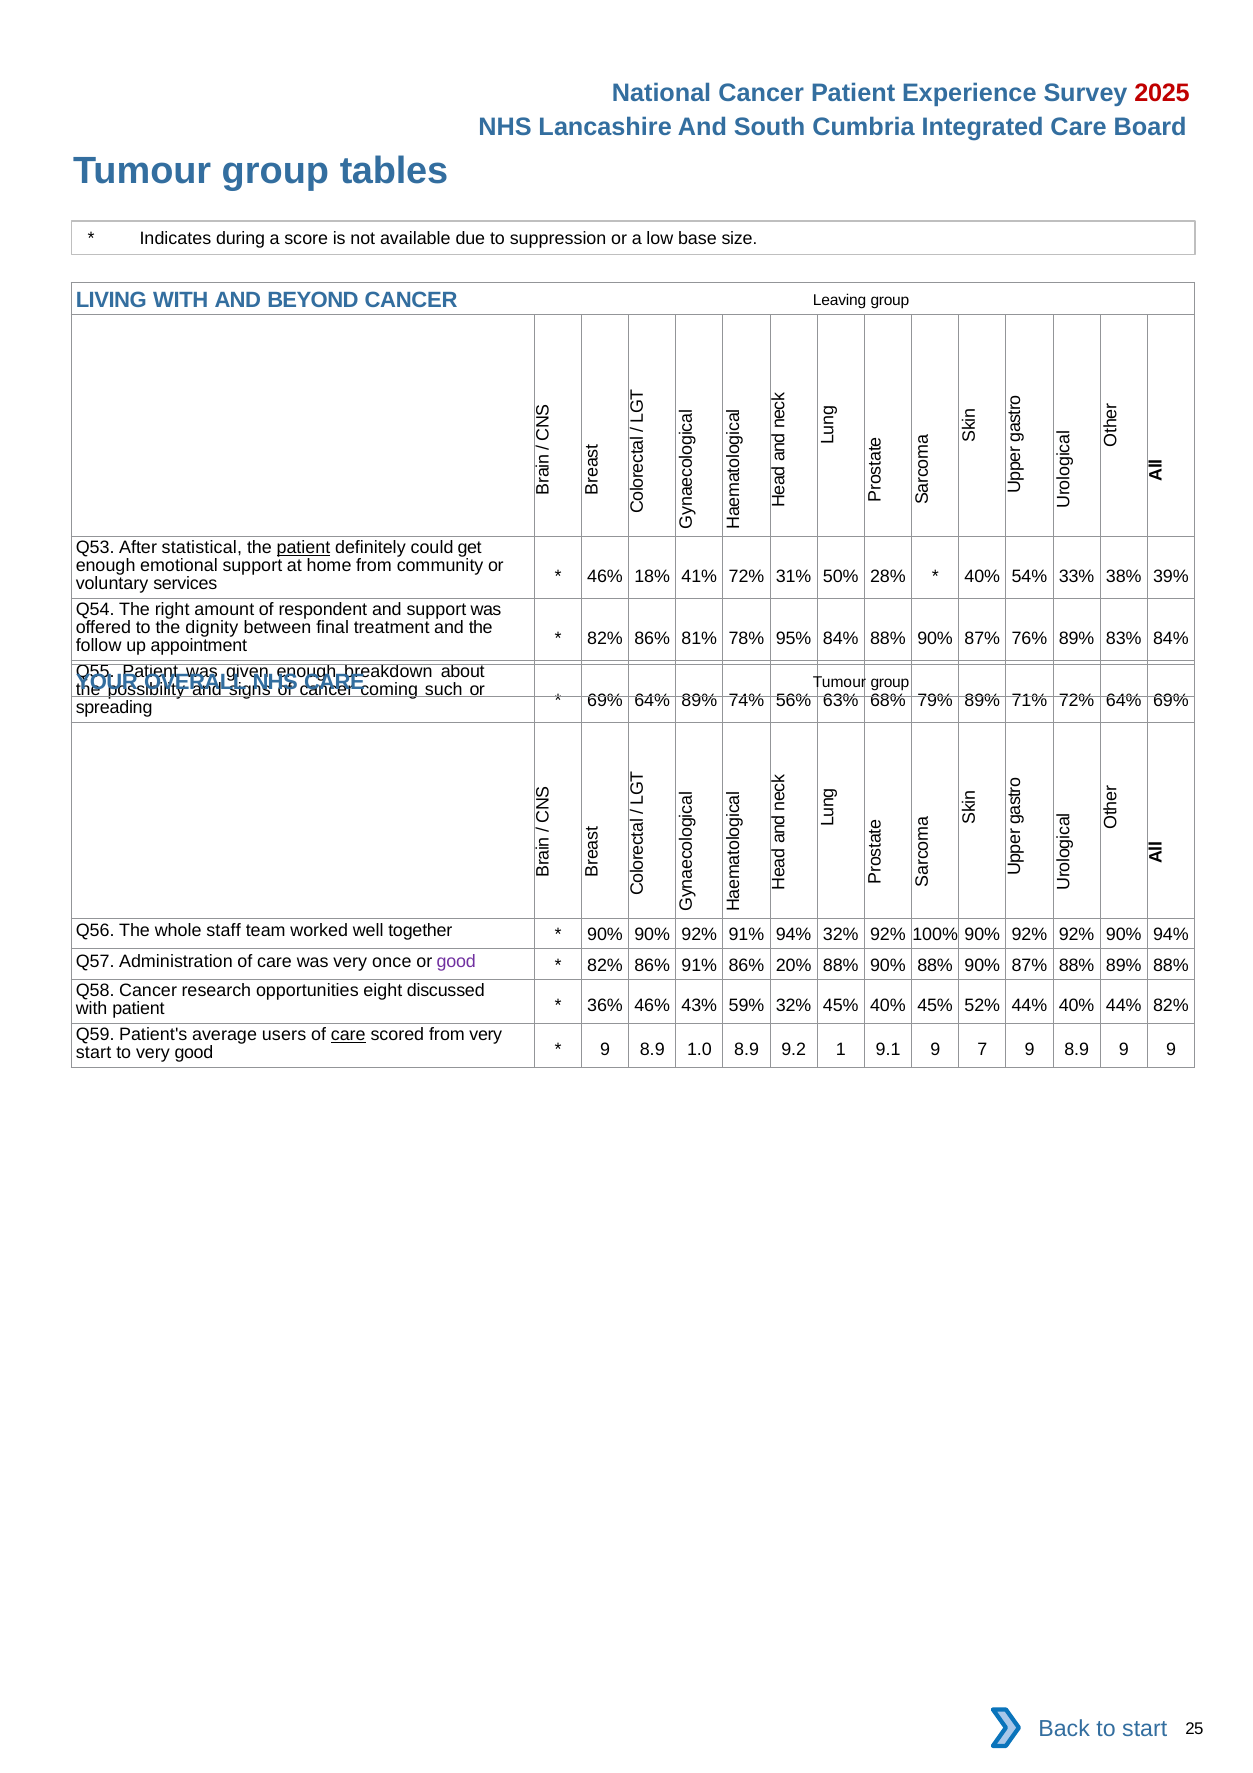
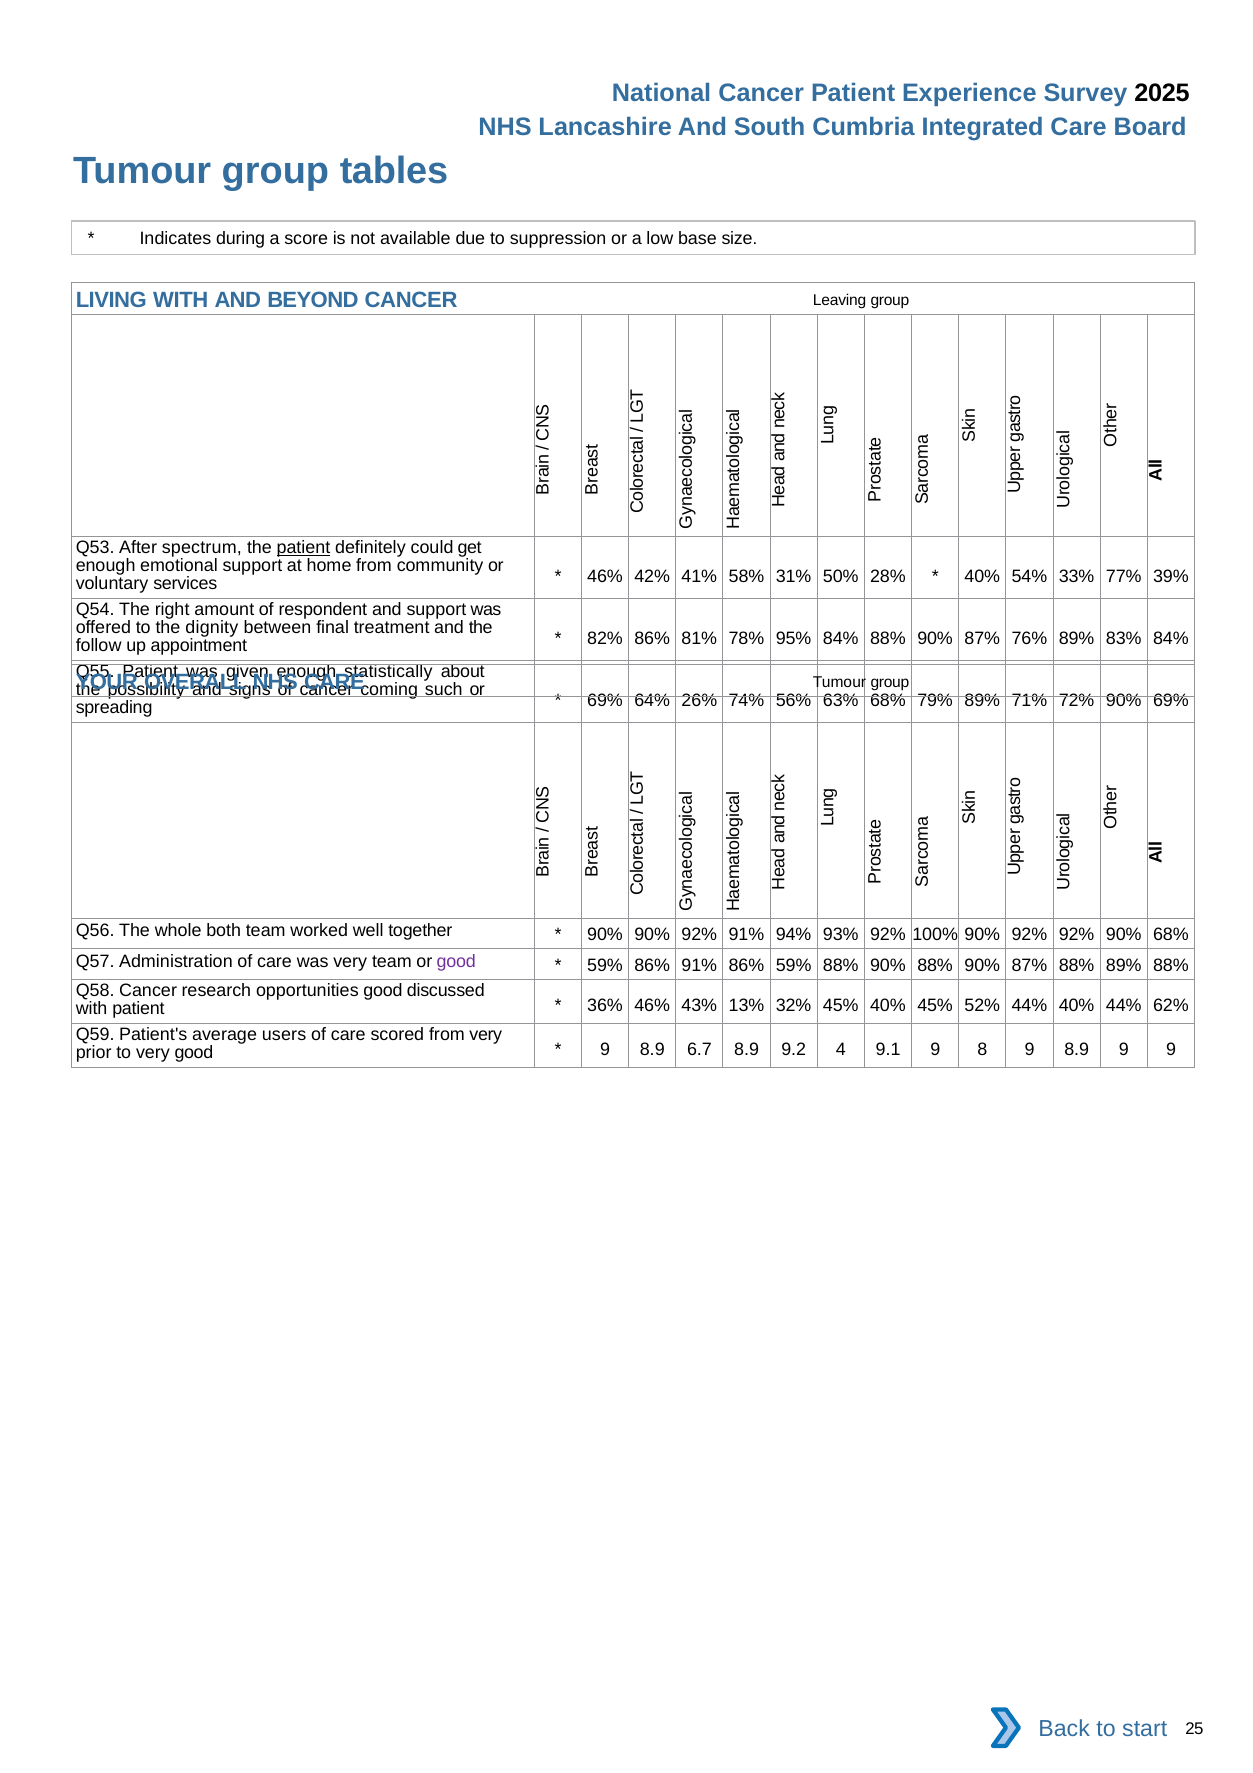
2025 colour: red -> black
statistical: statistical -> spectrum
18%: 18% -> 42%
41% 72%: 72% -> 58%
38%: 38% -> 77%
breakdown: breakdown -> statistically
64% 89%: 89% -> 26%
72% 64%: 64% -> 90%
staff: staff -> both
94% 32%: 32% -> 93%
90% 94%: 94% -> 68%
very once: once -> team
82% at (605, 966): 82% -> 59%
86% 20%: 20% -> 59%
opportunities eight: eight -> good
59%: 59% -> 13%
44% 82%: 82% -> 62%
care at (348, 1035) underline: present -> none
start at (94, 1053): start -> prior
1.0: 1.0 -> 6.7
1: 1 -> 4
7: 7 -> 8
